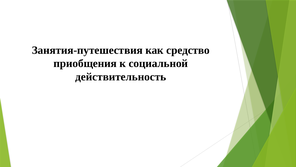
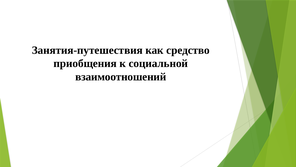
действительность: действительность -> взаимоотношений
